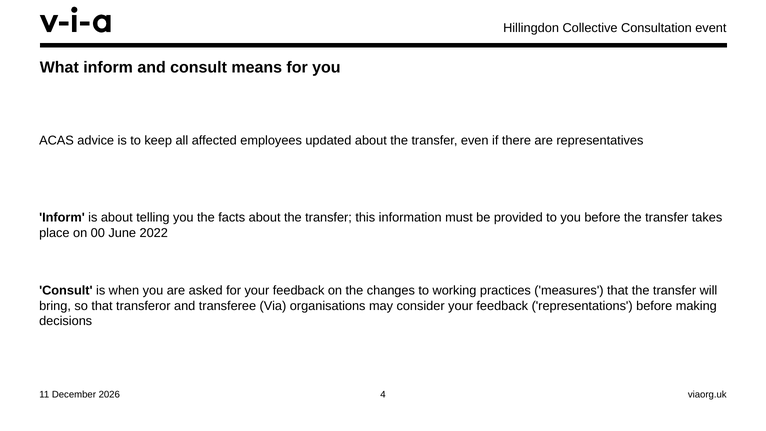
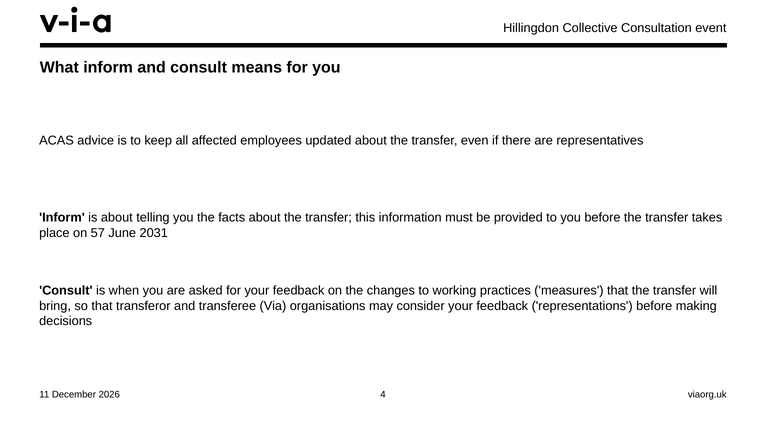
00: 00 -> 57
2022: 2022 -> 2031
